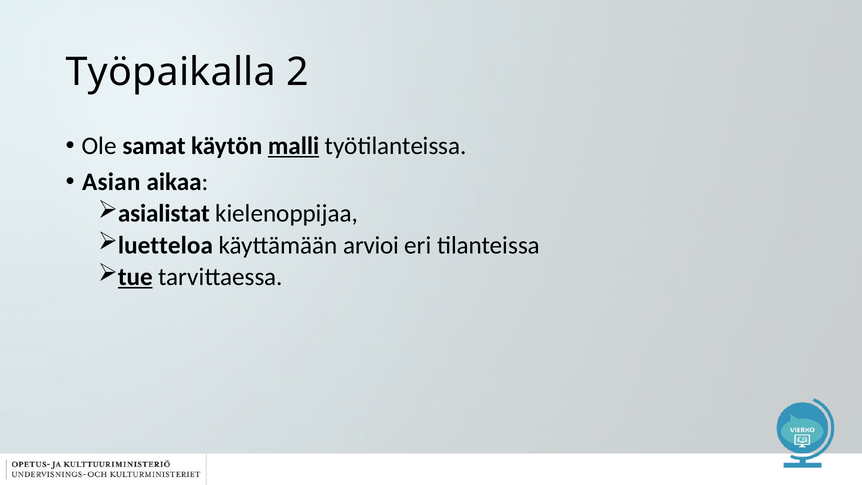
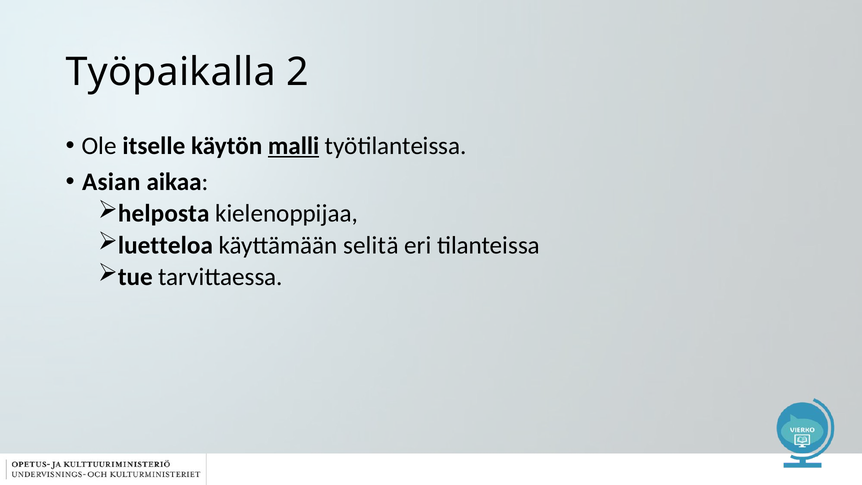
samat: samat -> itselle
asialistat: asialistat -> helposta
arvioi: arvioi -> selitä
tue underline: present -> none
